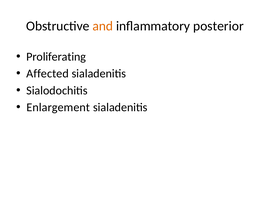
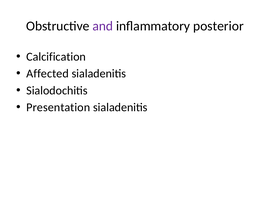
and colour: orange -> purple
Proliferating: Proliferating -> Calcification
Enlargement: Enlargement -> Presentation
